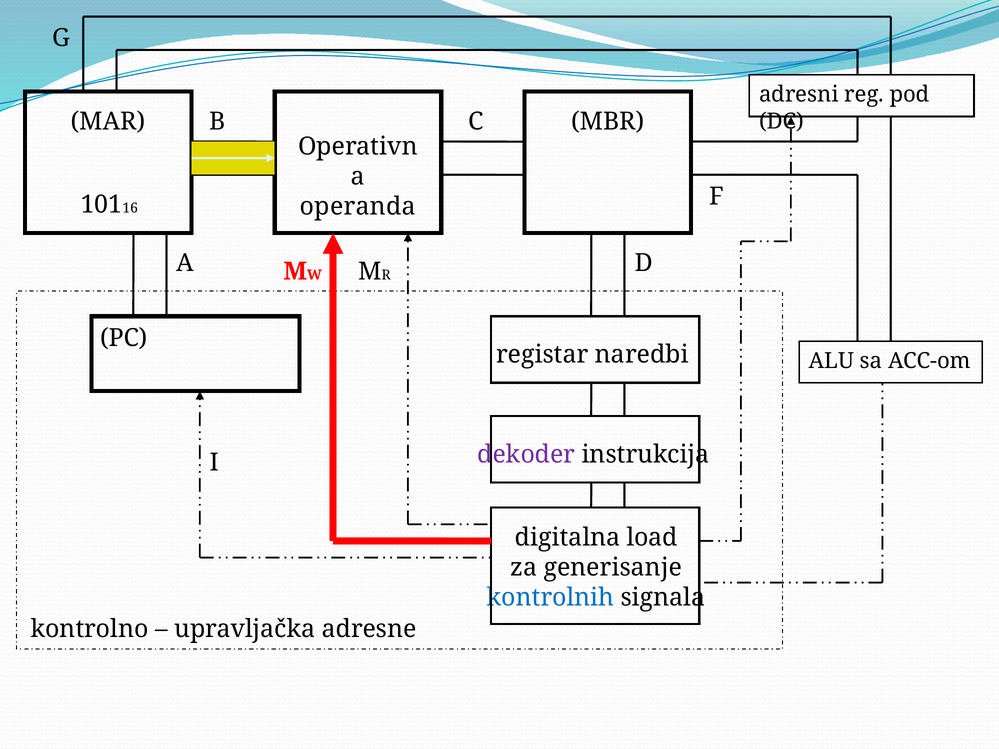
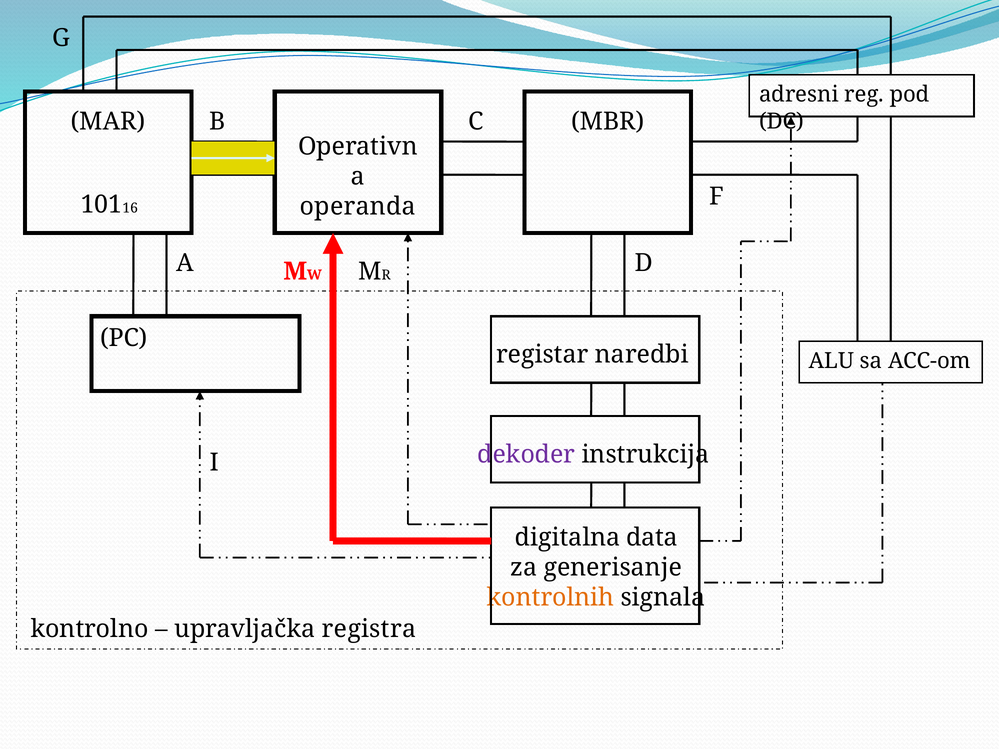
load: load -> data
kontrolnih colour: blue -> orange
adresne: adresne -> registra
